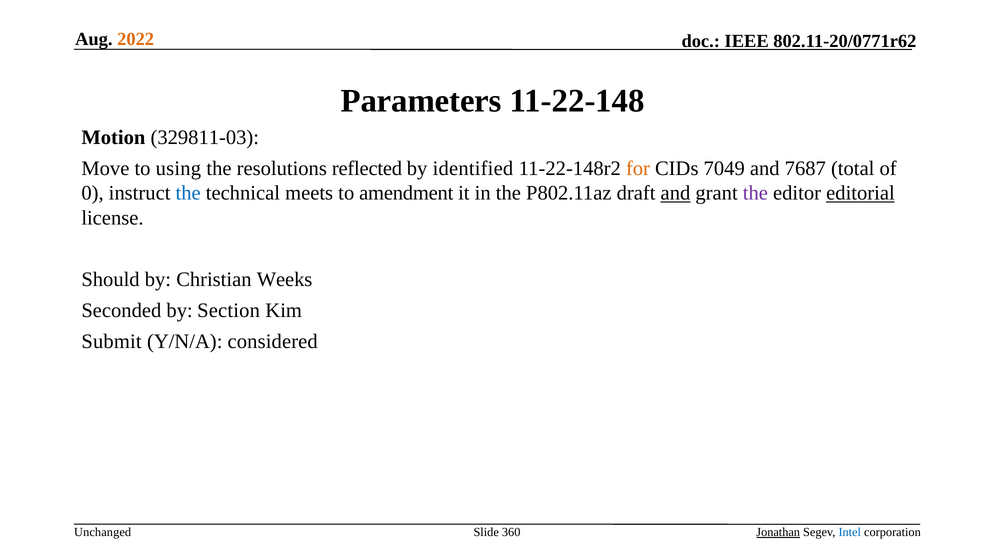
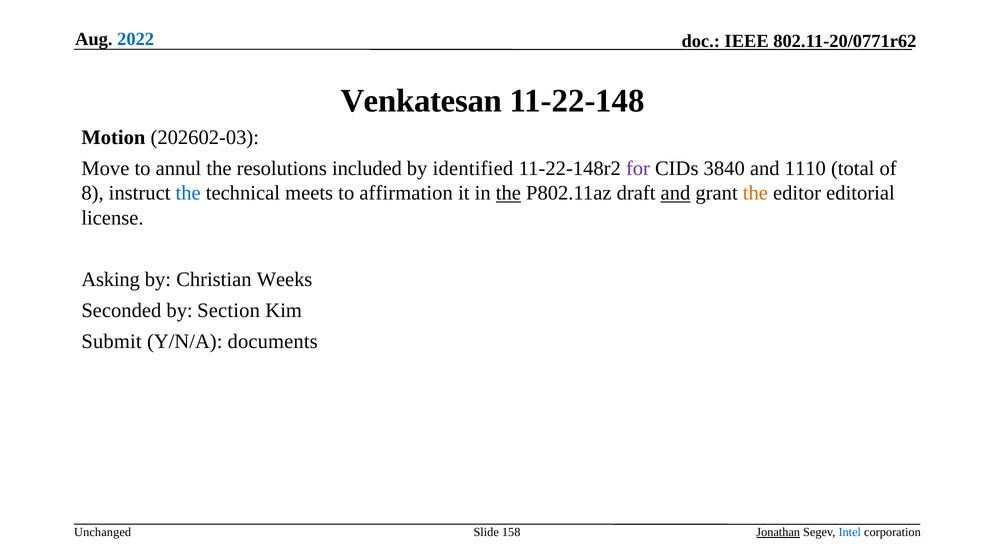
2022 colour: orange -> blue
Parameters: Parameters -> Venkatesan
329811-03: 329811-03 -> 202602-03
using: using -> annul
reflected: reflected -> included
for colour: orange -> purple
7049: 7049 -> 3840
7687: 7687 -> 1110
0: 0 -> 8
amendment: amendment -> affirmation
the at (508, 193) underline: none -> present
the at (755, 193) colour: purple -> orange
editorial underline: present -> none
Should: Should -> Asking
considered: considered -> documents
360: 360 -> 158
